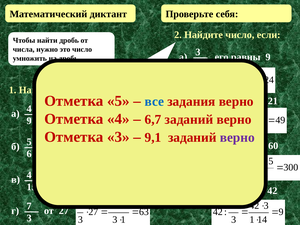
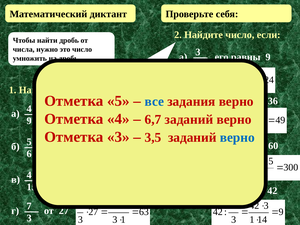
21 at (273, 101): 21 -> 36
9,1: 9,1 -> 3,5
верно at (237, 137) colour: purple -> blue
